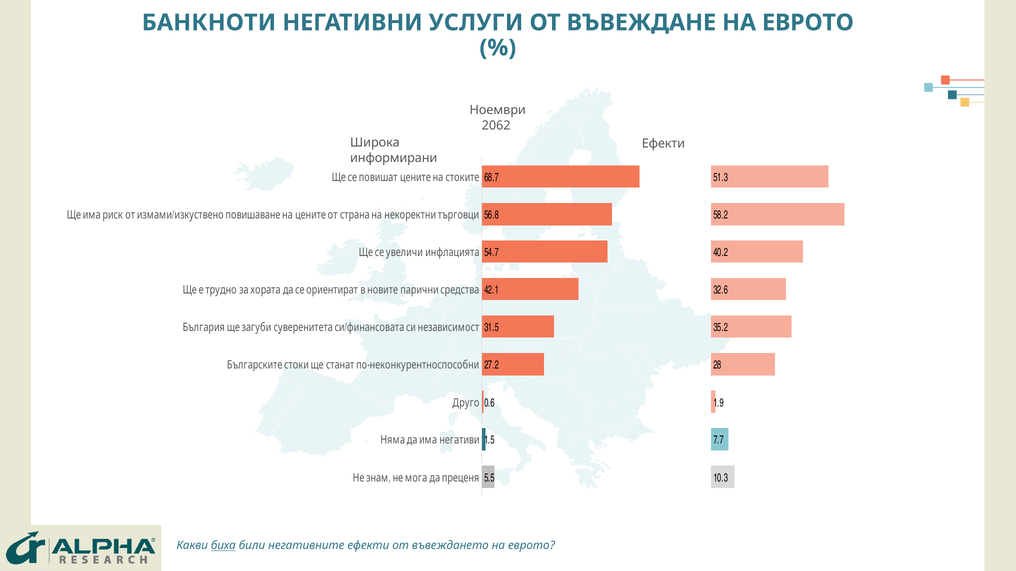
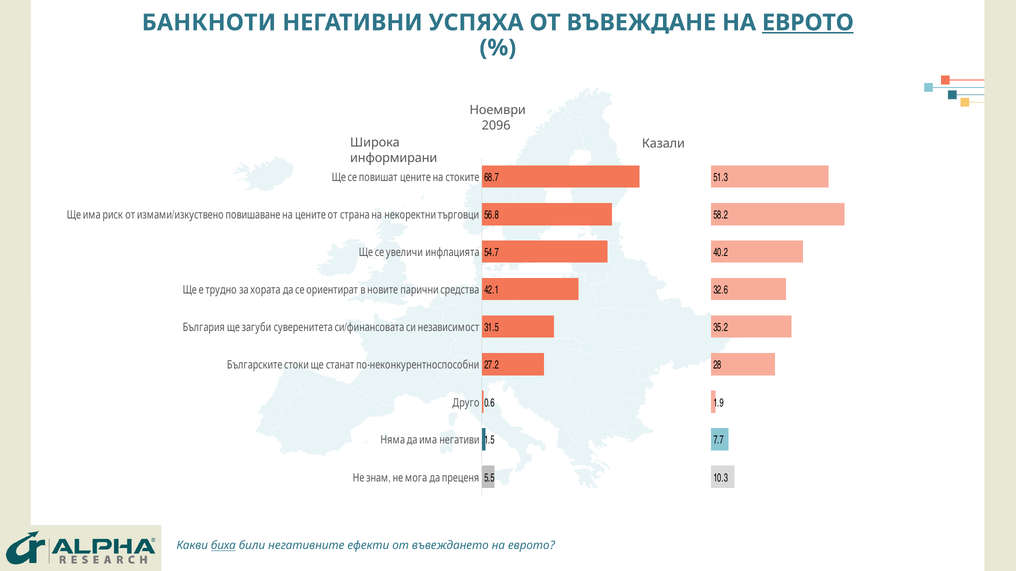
УСЛУГИ: УСЛУГИ -> УСПЯХА
ЕВРОТО at (808, 23) underline: none -> present
2062: 2062 -> 2096
Ефекти at (663, 143): Ефекти -> Казали
